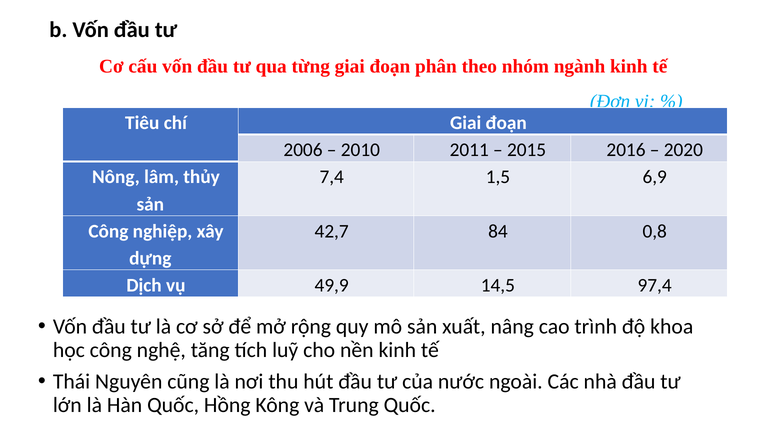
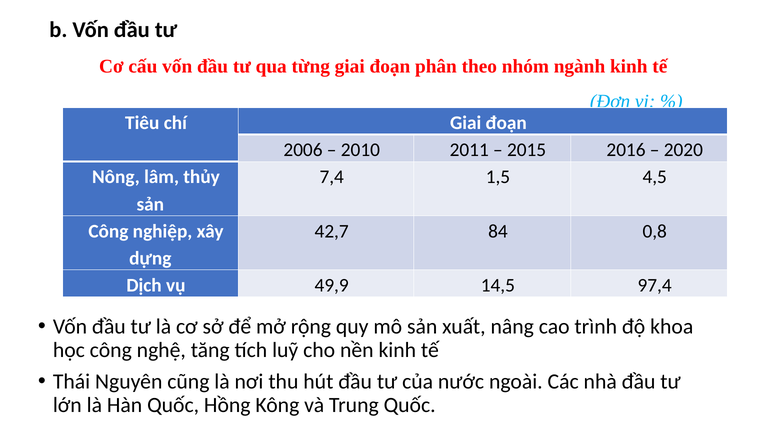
6,9: 6,9 -> 4,5
